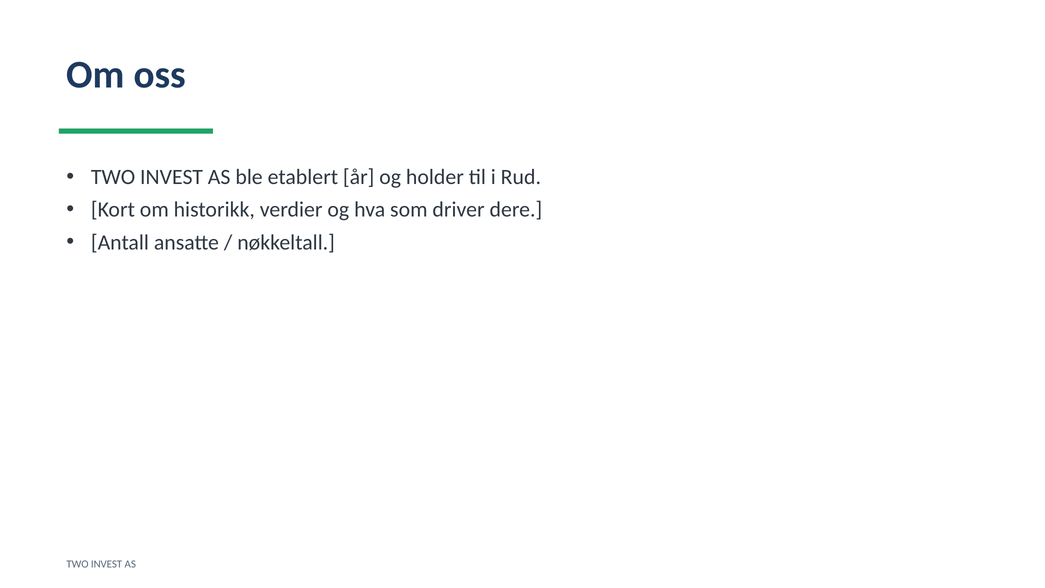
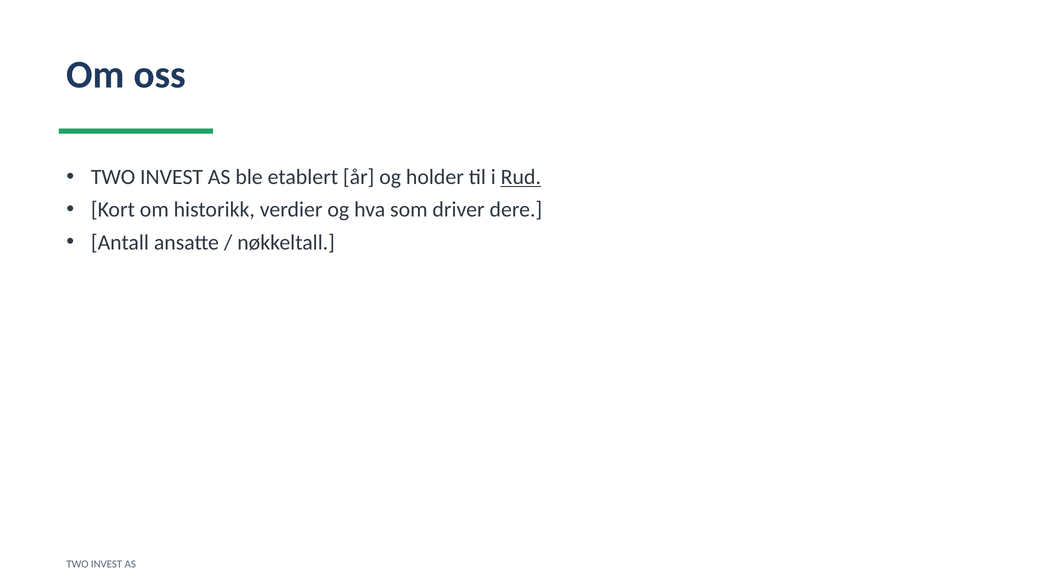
Rud underline: none -> present
